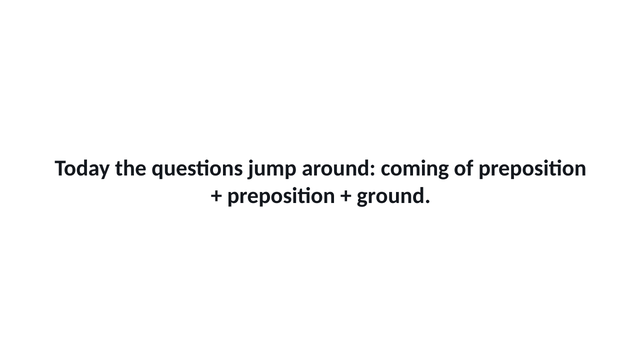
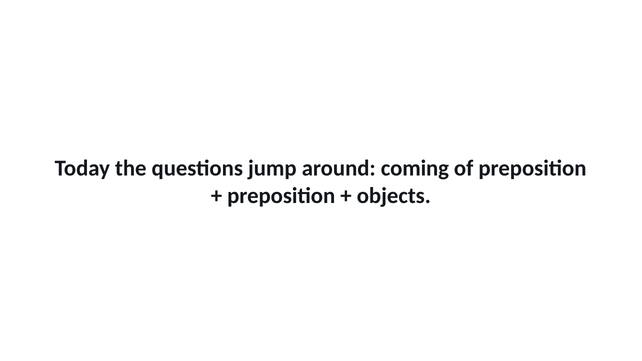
ground: ground -> objects
